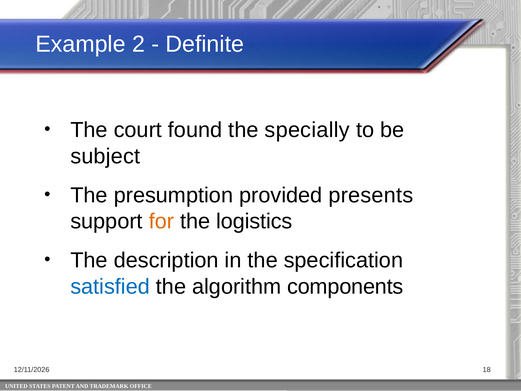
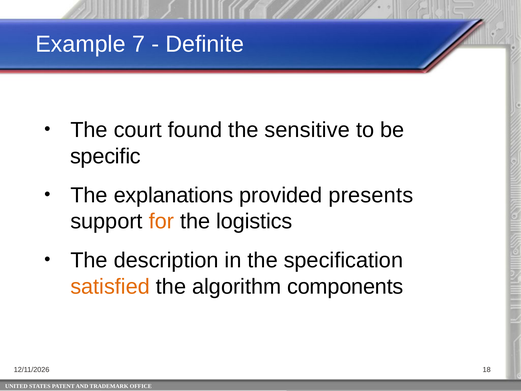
2: 2 -> 7
specially: specially -> sensitive
subject: subject -> specific
presumption: presumption -> explanations
satisfied colour: blue -> orange
